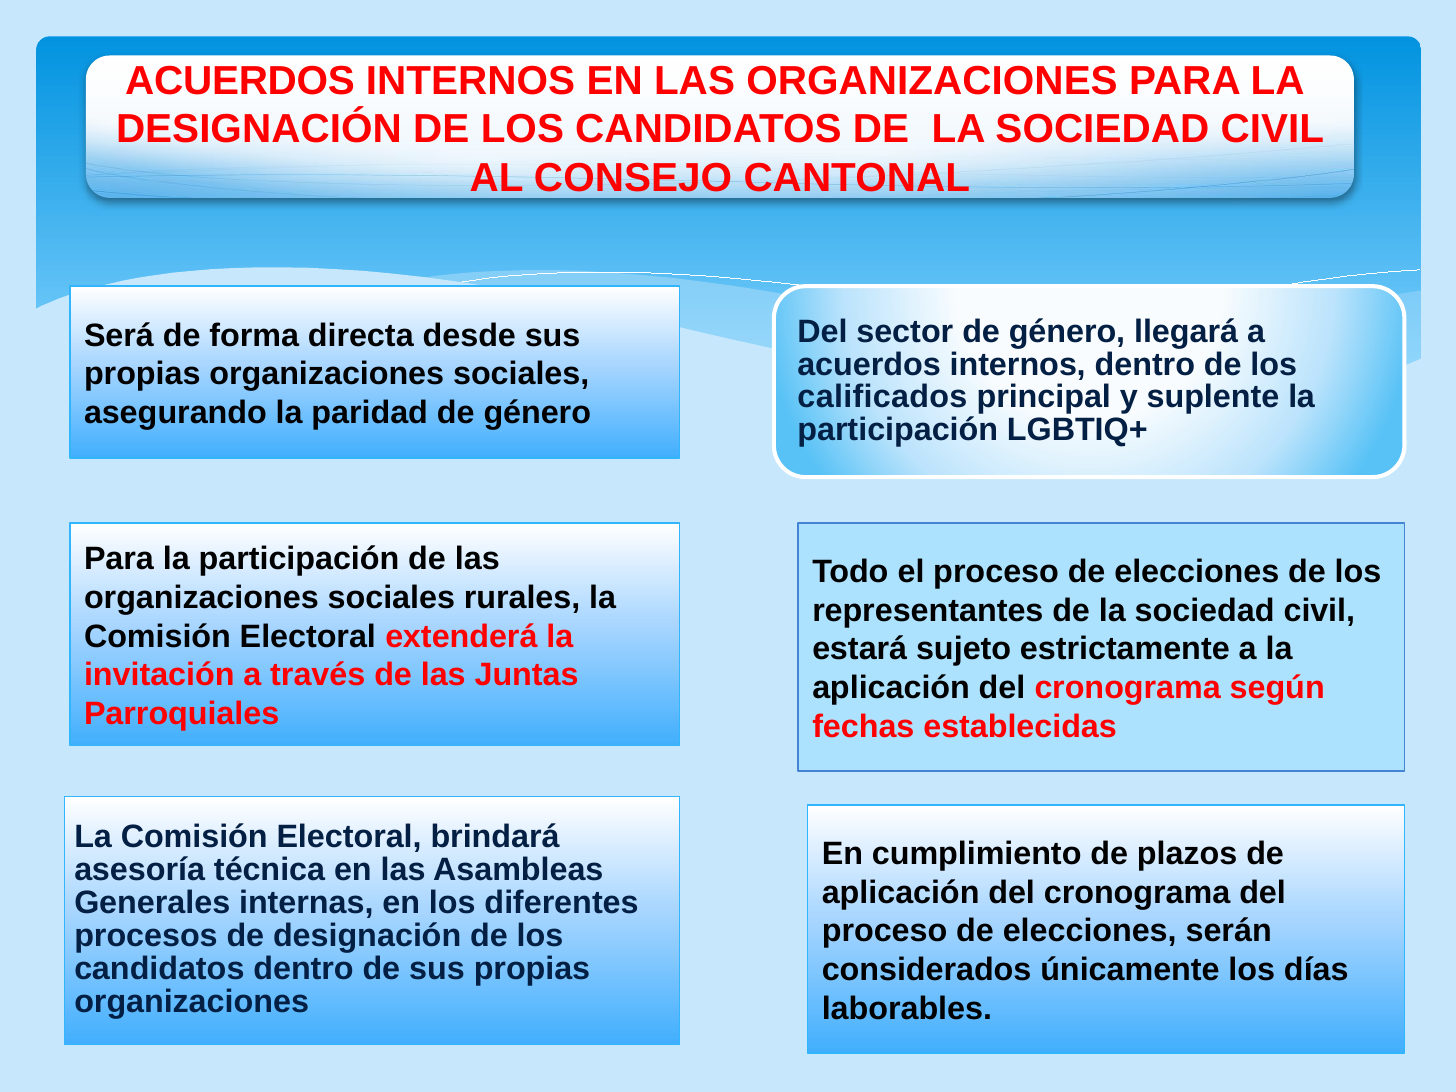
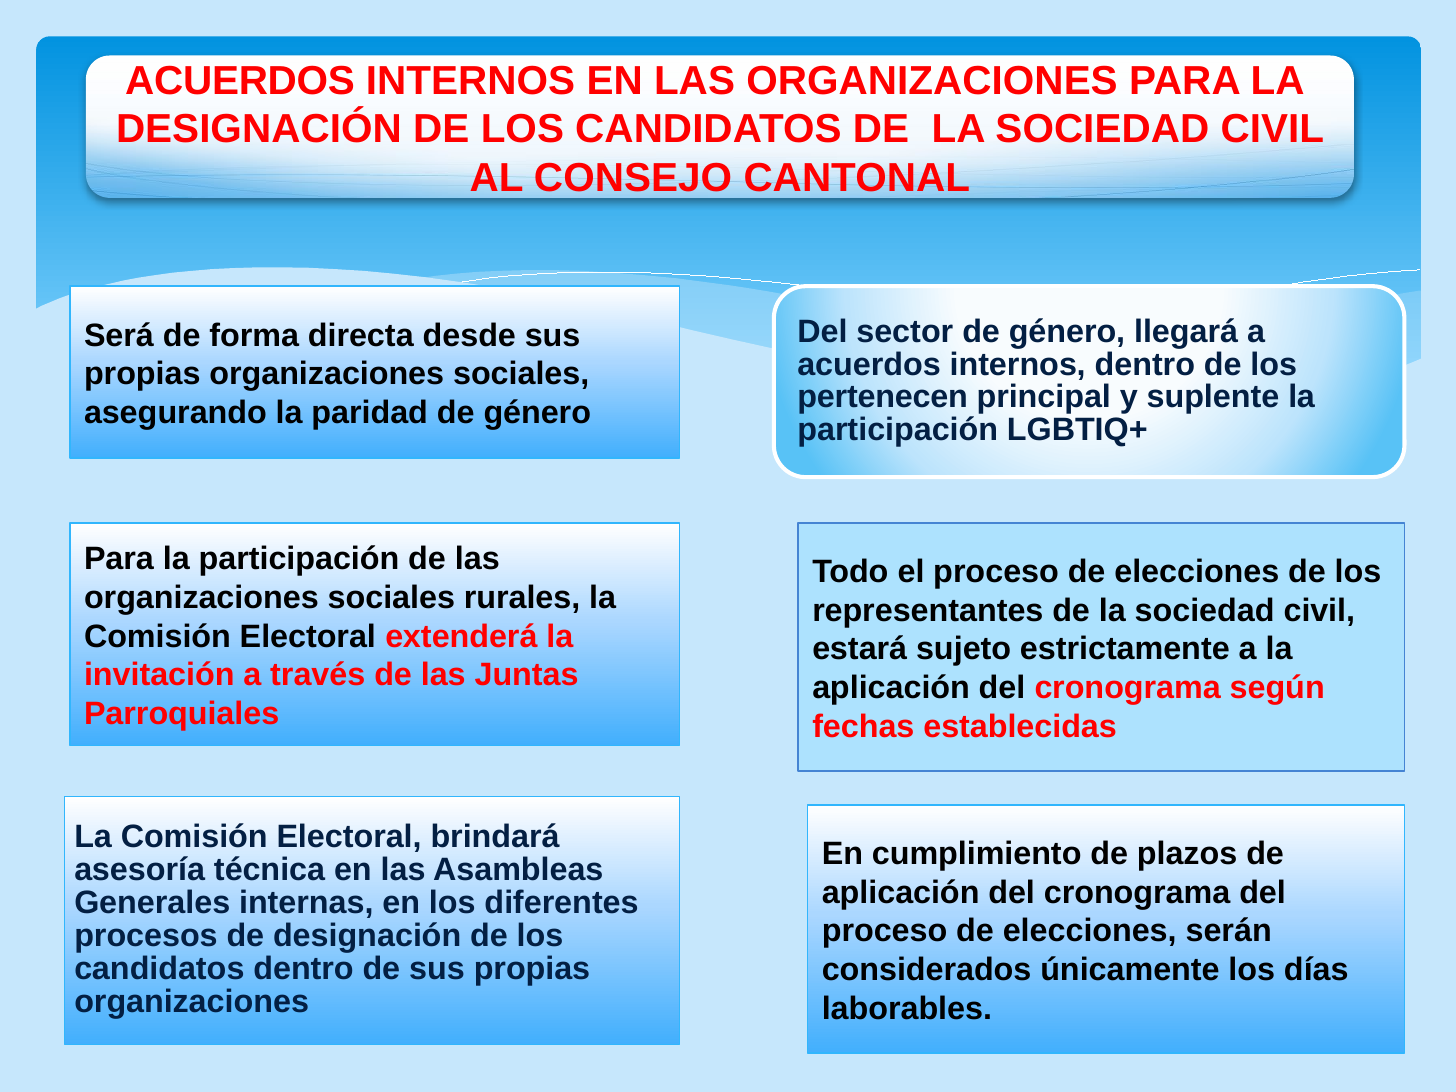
calificados: calificados -> pertenecen
